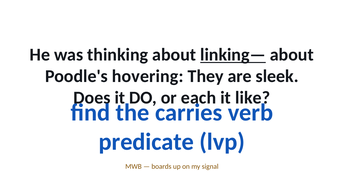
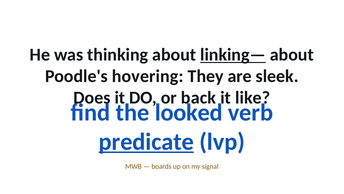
each: each -> back
carries: carries -> looked
predicate underline: none -> present
